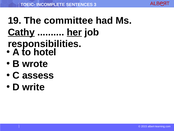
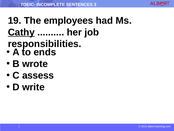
committee: committee -> employees
her underline: present -> none
hotel: hotel -> ends
